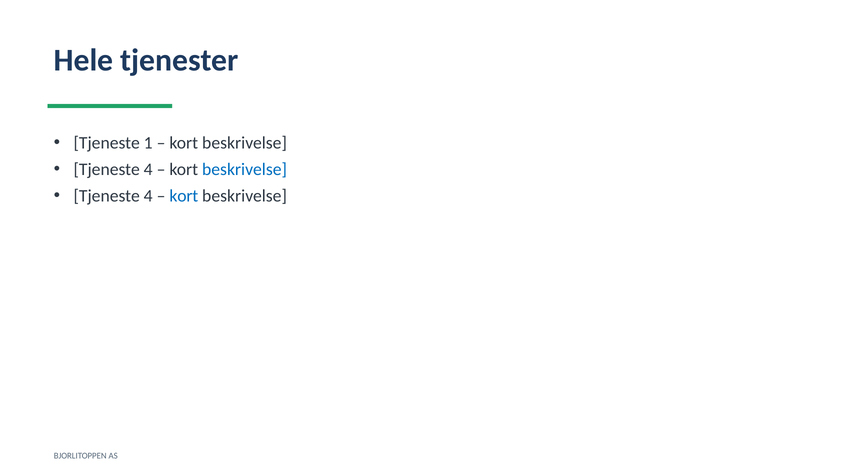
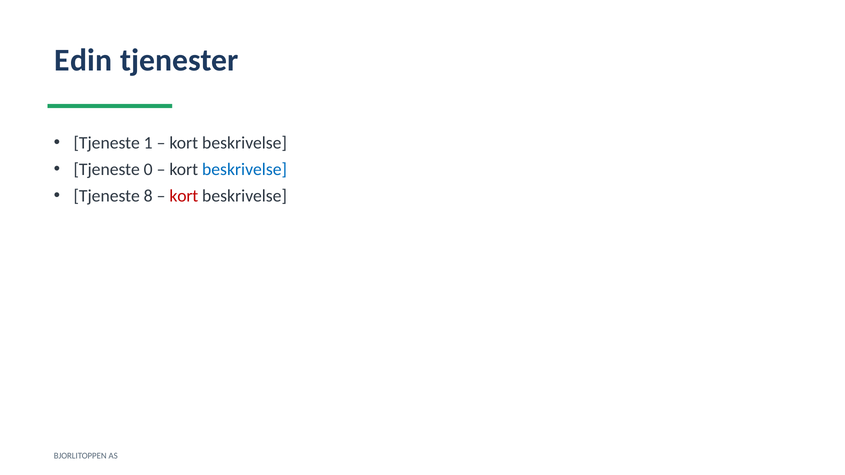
Hele: Hele -> Edin
4 at (148, 170): 4 -> 0
4 at (148, 196): 4 -> 8
kort at (184, 196) colour: blue -> red
